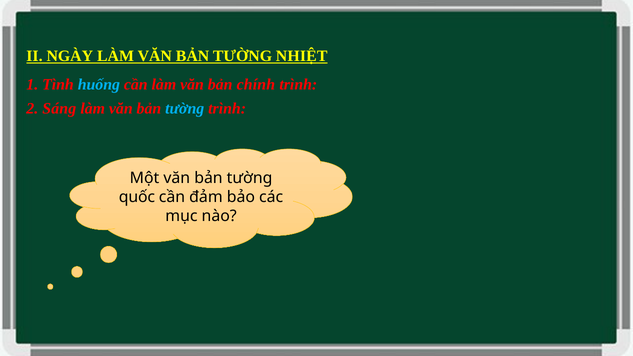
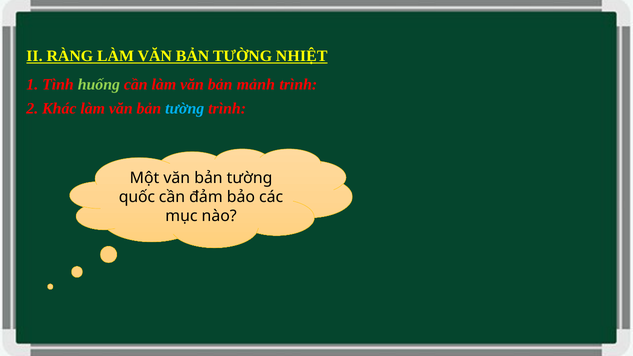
NGÀY: NGÀY -> RÀNG
huống colour: light blue -> light green
chính: chính -> mảnh
Sáng: Sáng -> Khác
